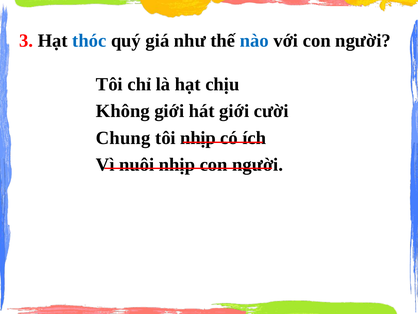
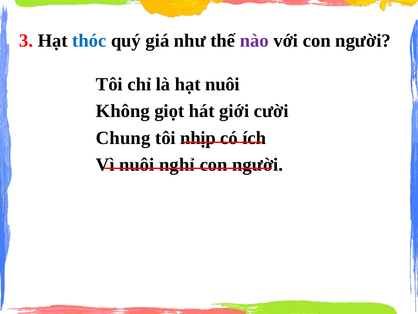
nào colour: blue -> purple
hạt chịu: chịu -> nuôi
Không giới: giới -> giọt
nuôi nhịp: nhịp -> nghỉ
